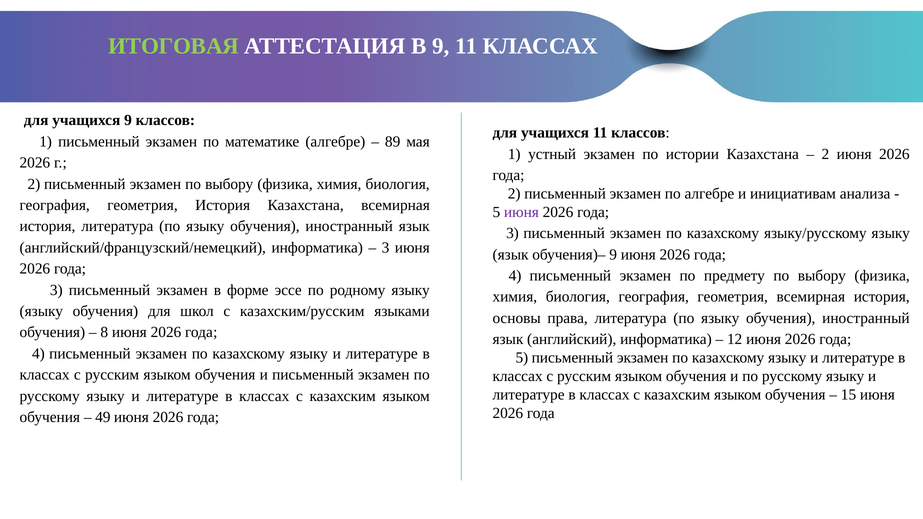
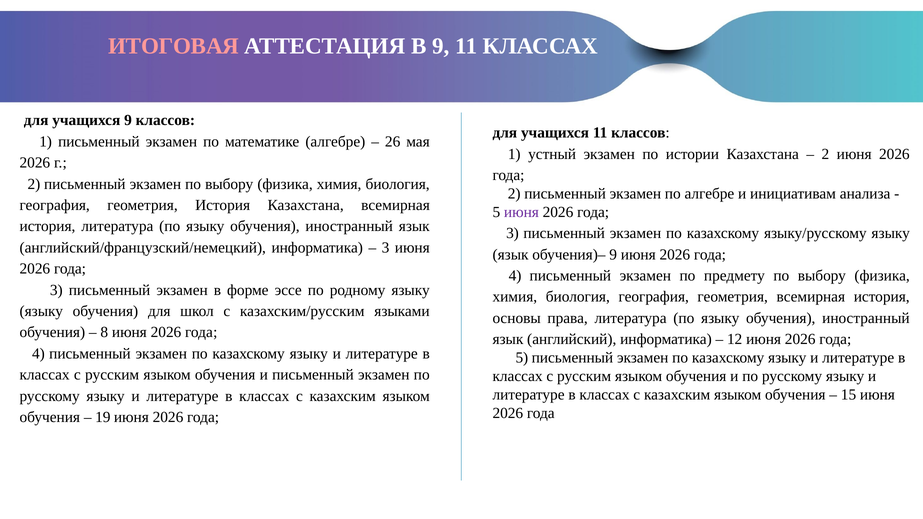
ИТОГОВАЯ colour: light green -> pink
89: 89 -> 26
49: 49 -> 19
